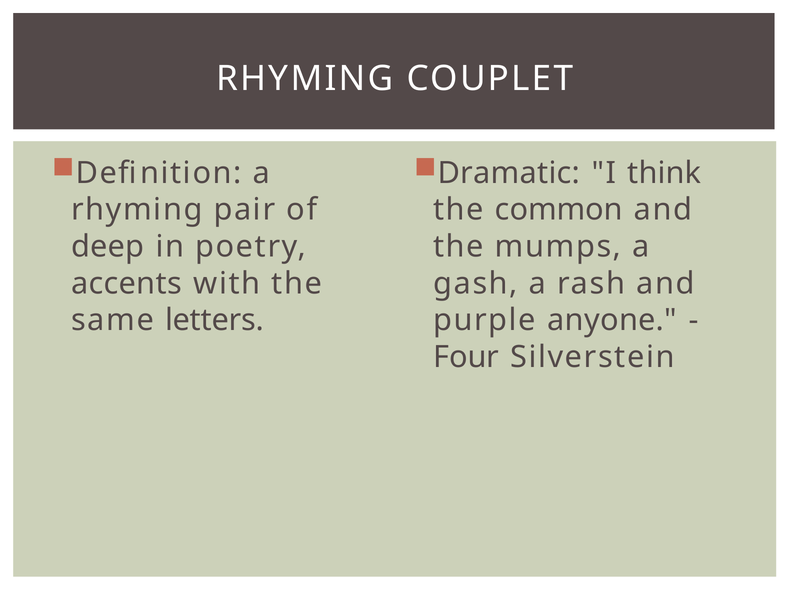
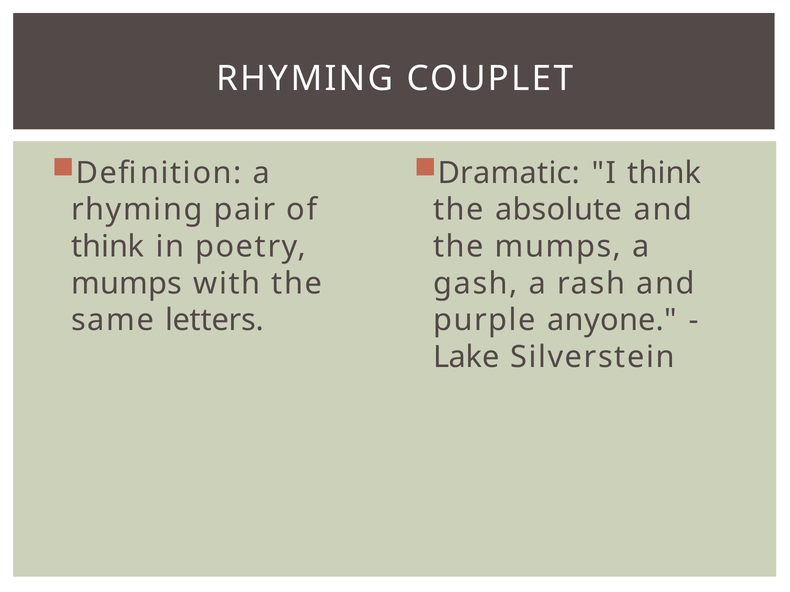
common: common -> absolute
deep at (108, 247): deep -> think
accents at (126, 284): accents -> mumps
Four: Four -> Lake
